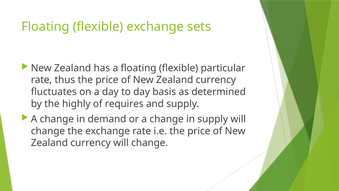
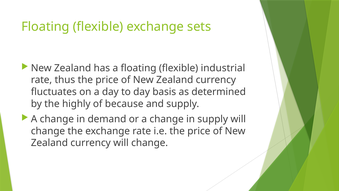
particular: particular -> industrial
requires: requires -> because
